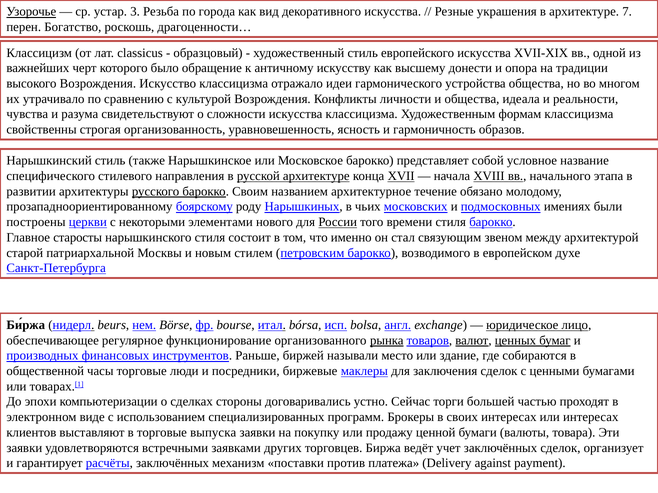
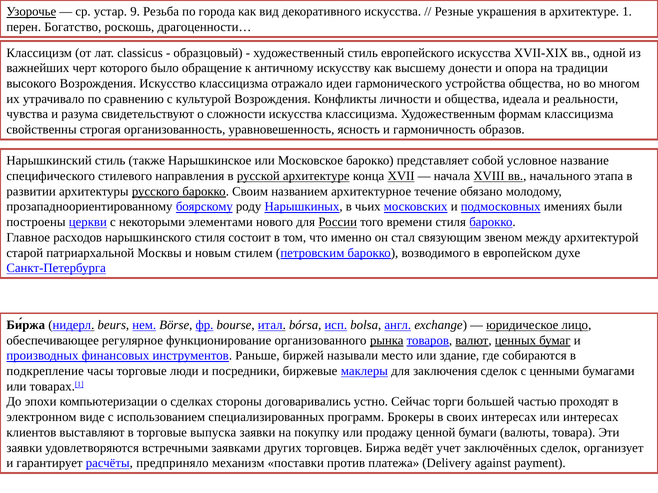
3: 3 -> 9
7: 7 -> 1
старосты: старосты -> расходов
общественной: общественной -> подкрепление
расчёты заключённых: заключённых -> предприняло
